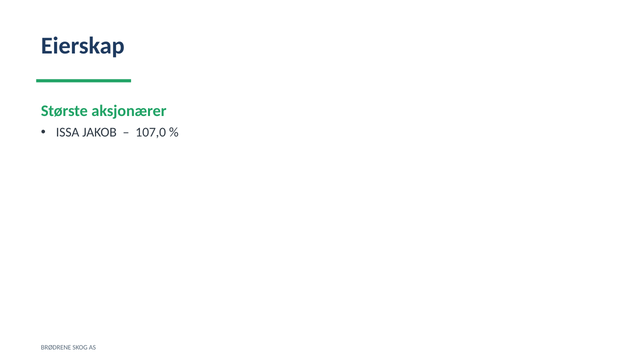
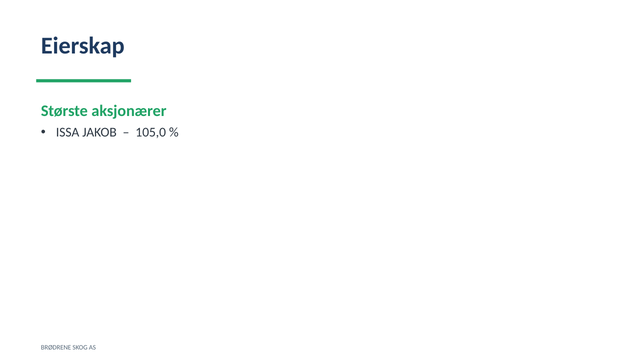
107,0: 107,0 -> 105,0
